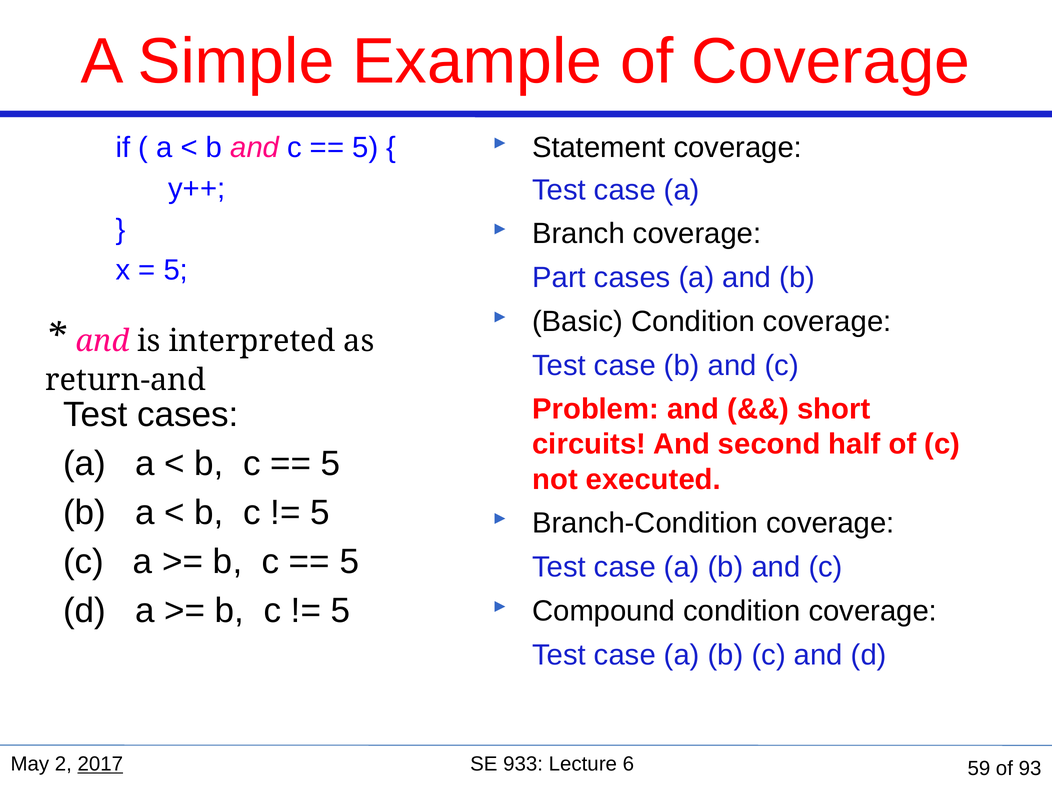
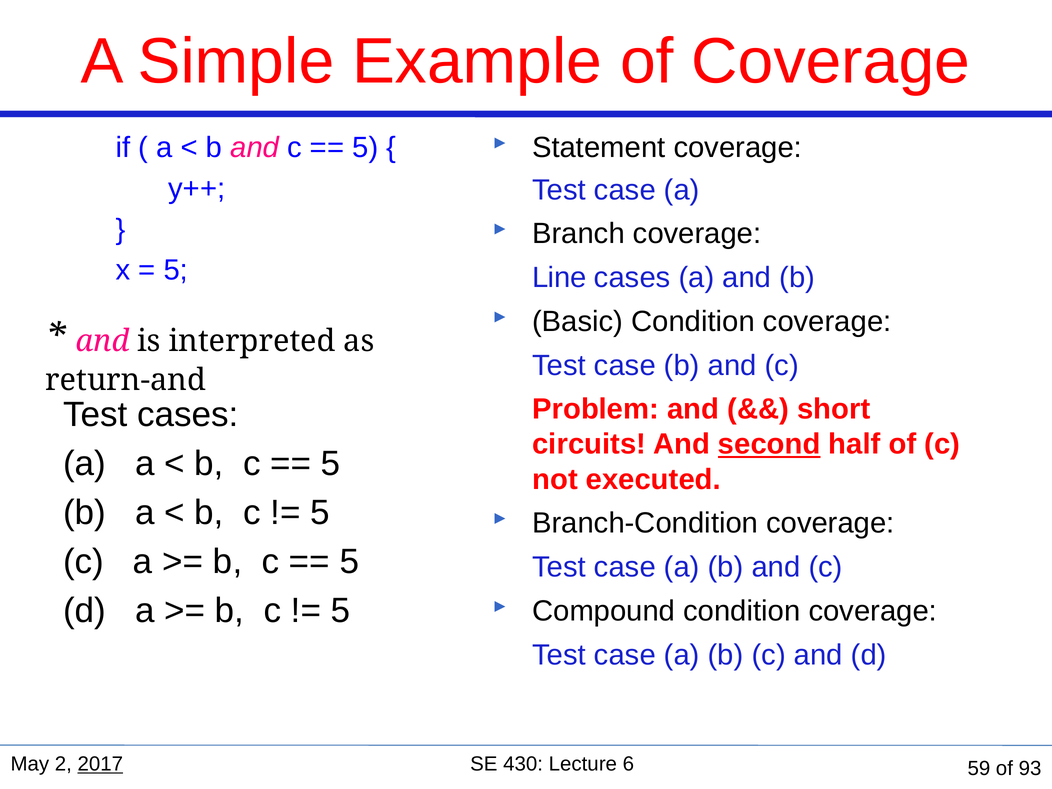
Part: Part -> Line
second underline: none -> present
933: 933 -> 430
